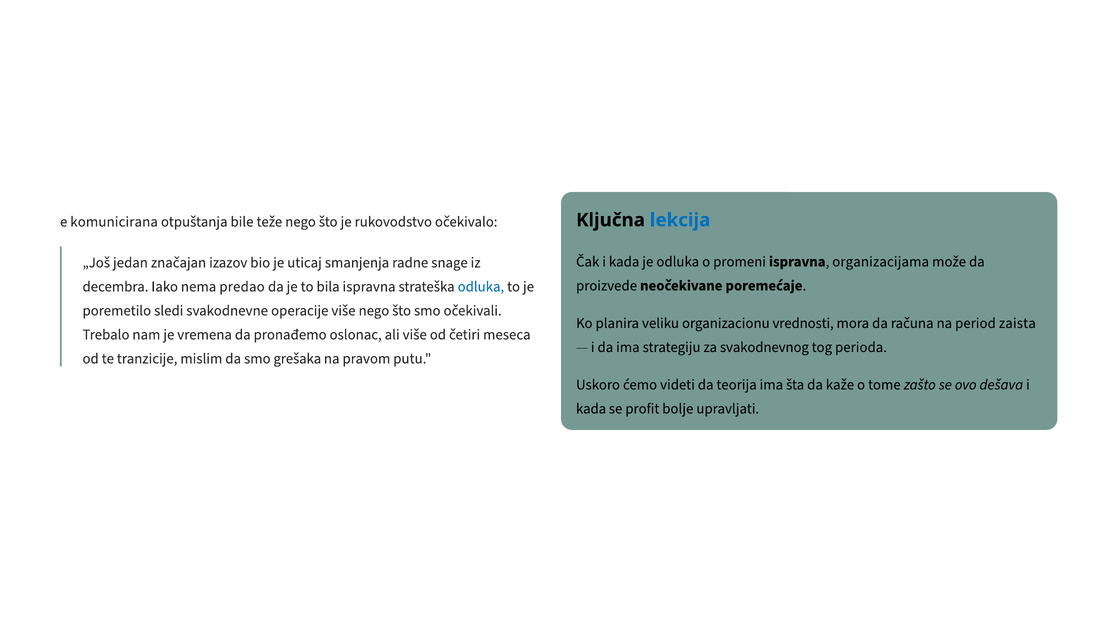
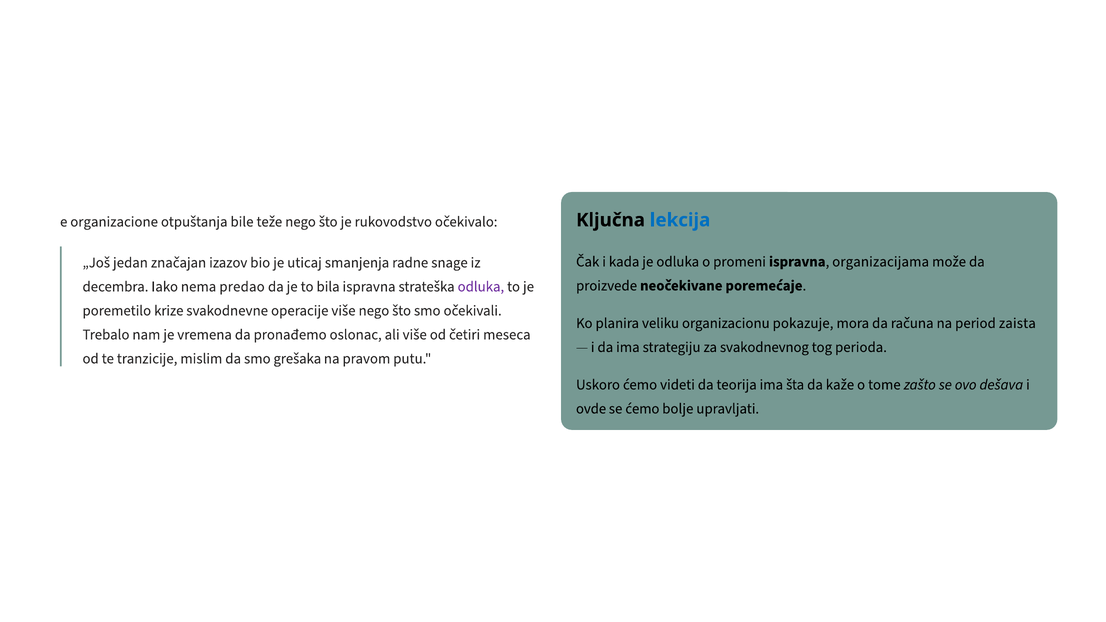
komunicirana: komunicirana -> organizacione
odluka at (481, 287) colour: blue -> purple
sledi: sledi -> krize
vrednosti: vrednosti -> pokazuje
kada at (591, 409): kada -> ovde
se profit: profit -> ćemo
